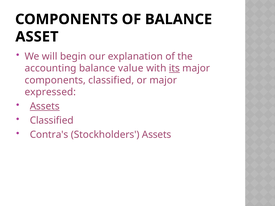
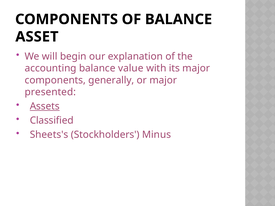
its underline: present -> none
components classified: classified -> generally
expressed: expressed -> presented
Contra's: Contra's -> Sheets's
Stockholders Assets: Assets -> Minus
